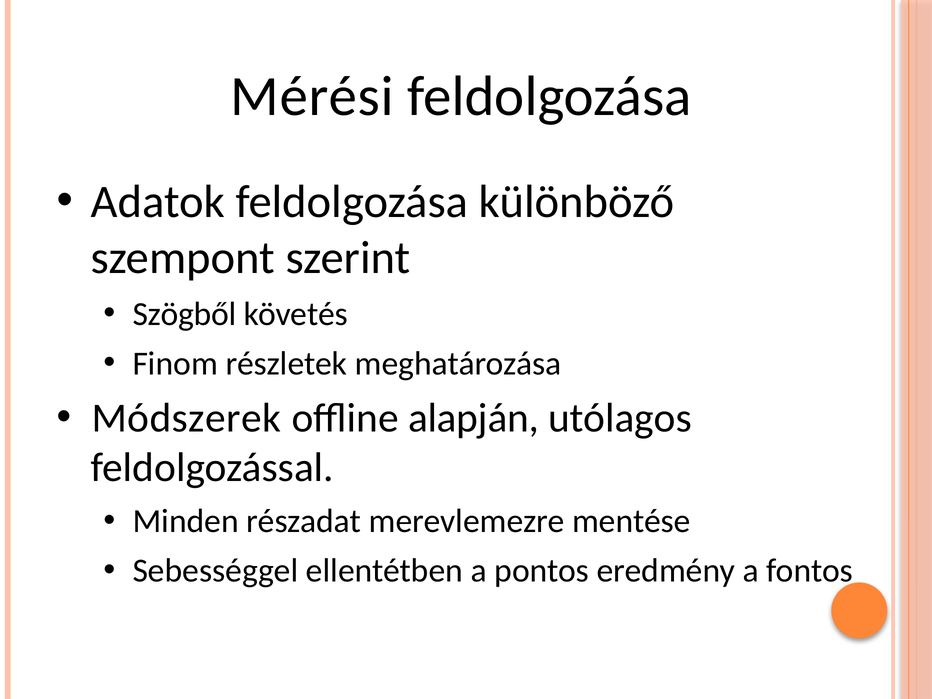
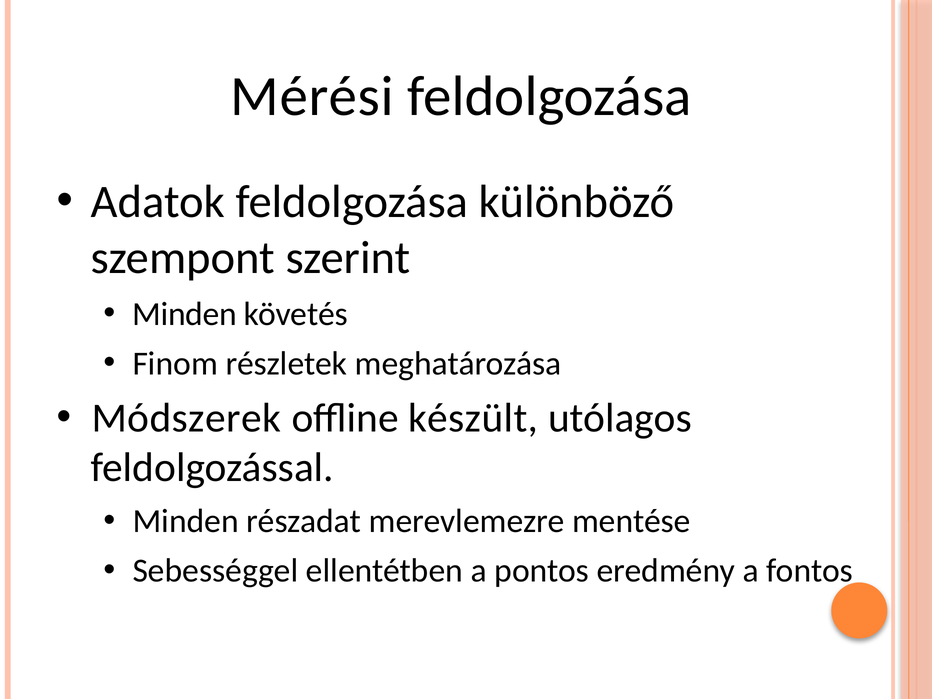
Szögből at (185, 314): Szögből -> Minden
alapján: alapján -> készült
